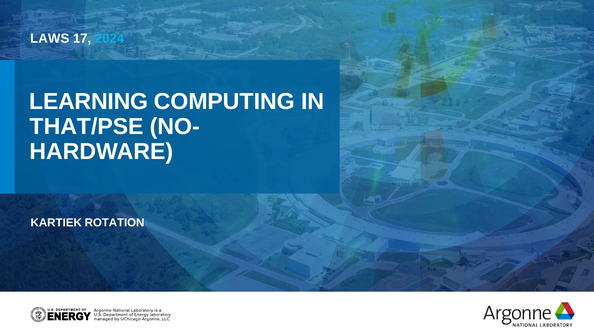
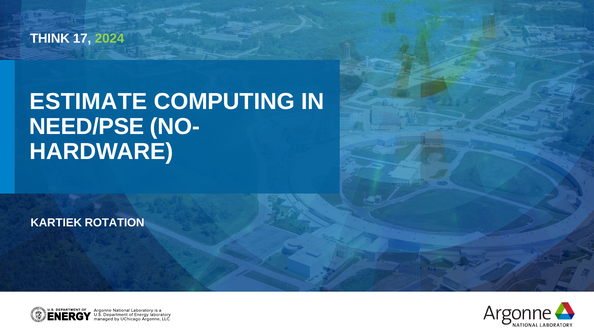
LAWS: LAWS -> THINK
2024 colour: light blue -> light green
LEARNING: LEARNING -> ESTIMATE
THAT/PSE: THAT/PSE -> NEED/PSE
